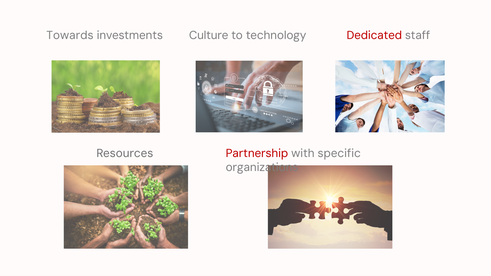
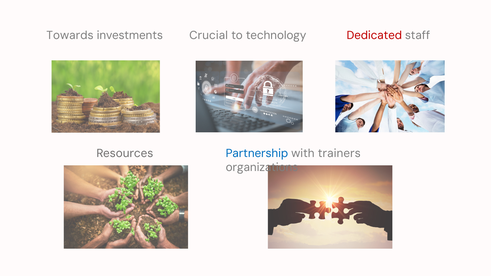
Culture: Culture -> Crucial
Partnership colour: red -> blue
specific: specific -> trainers
